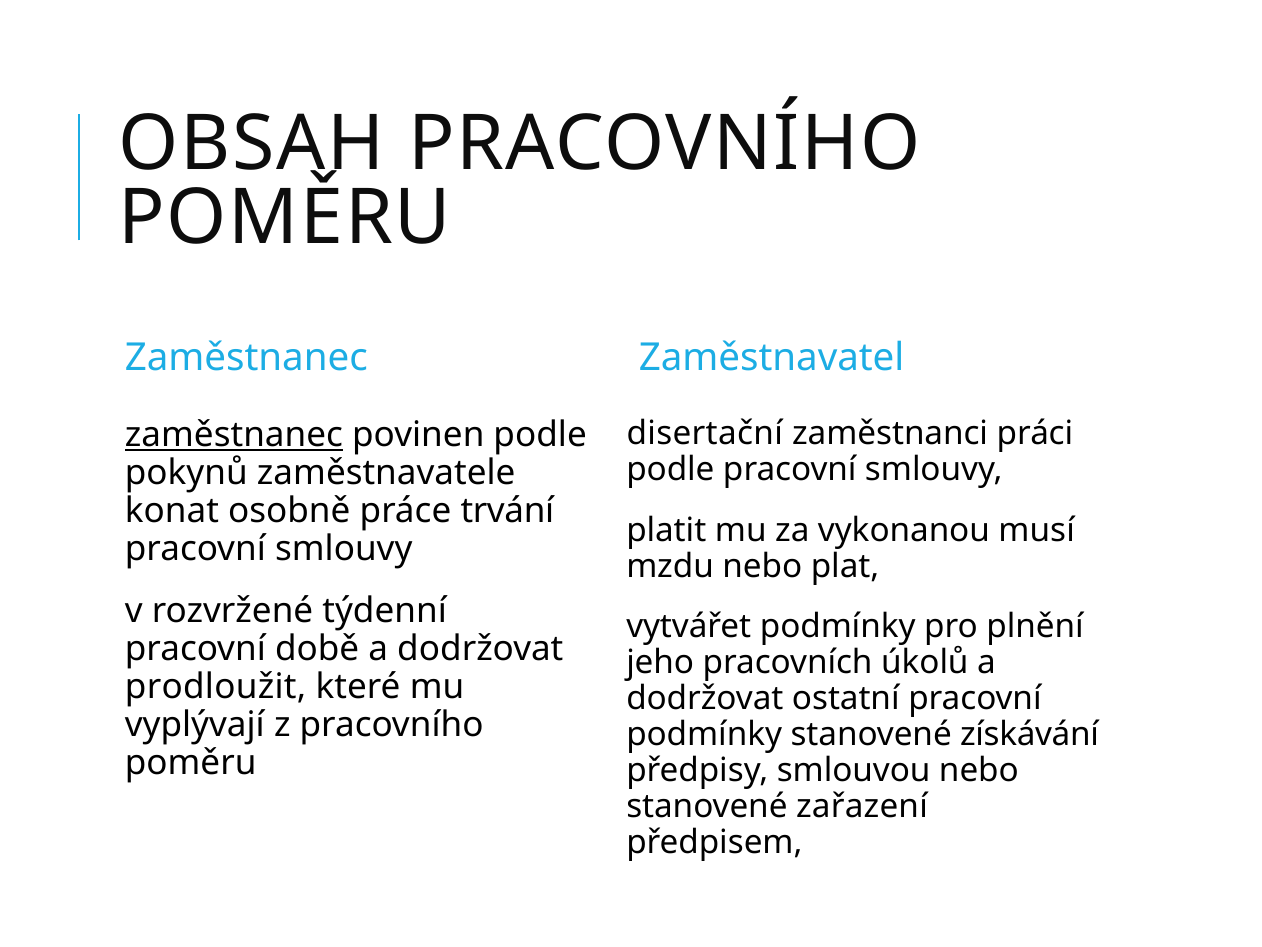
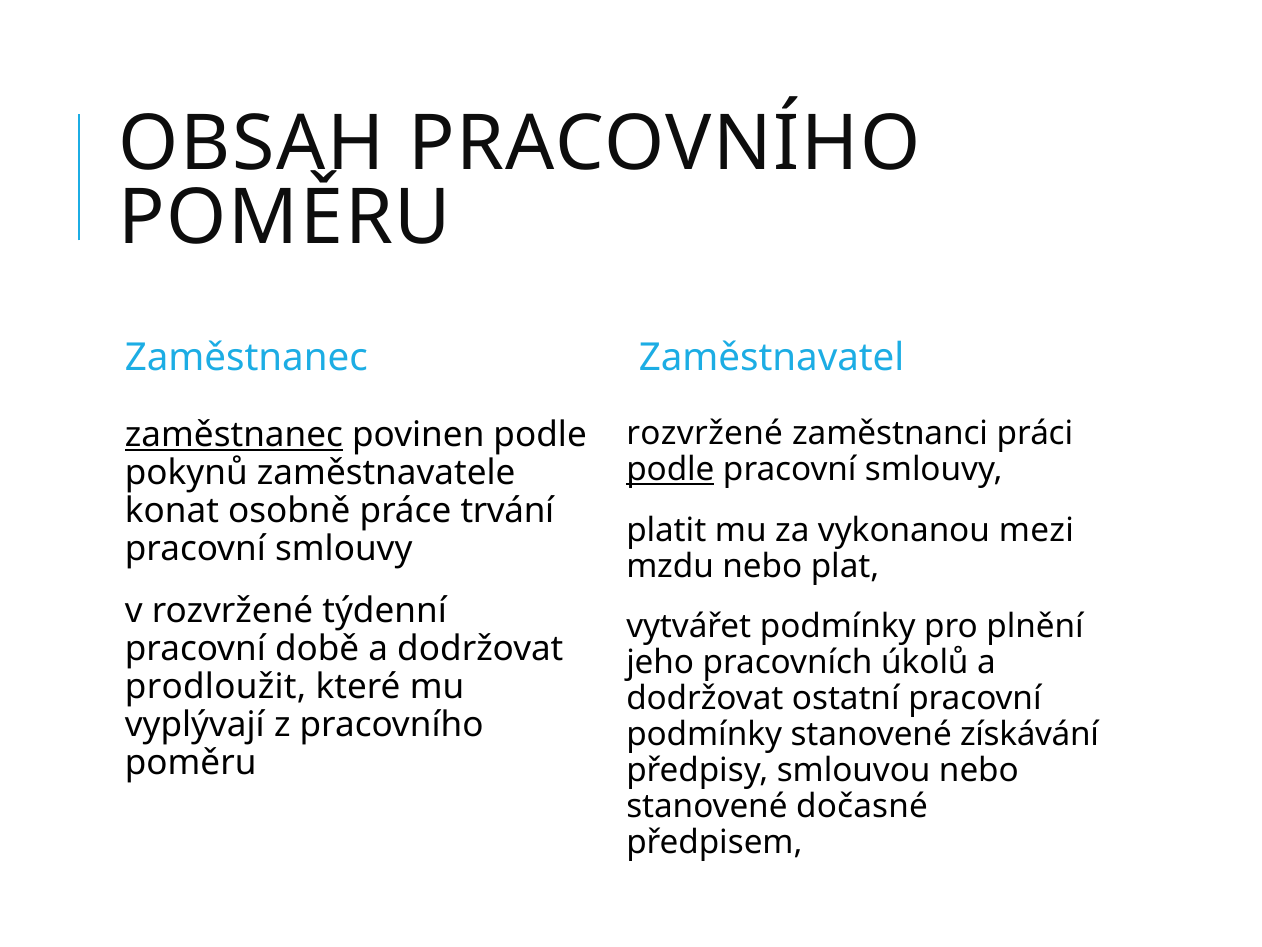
disertační at (705, 434): disertační -> rozvržené
podle at (670, 470) underline: none -> present
musí: musí -> mezi
zařazení: zařazení -> dočasné
